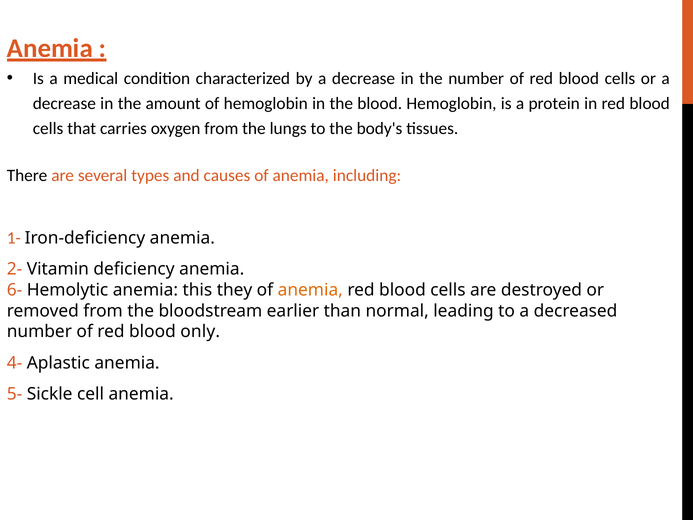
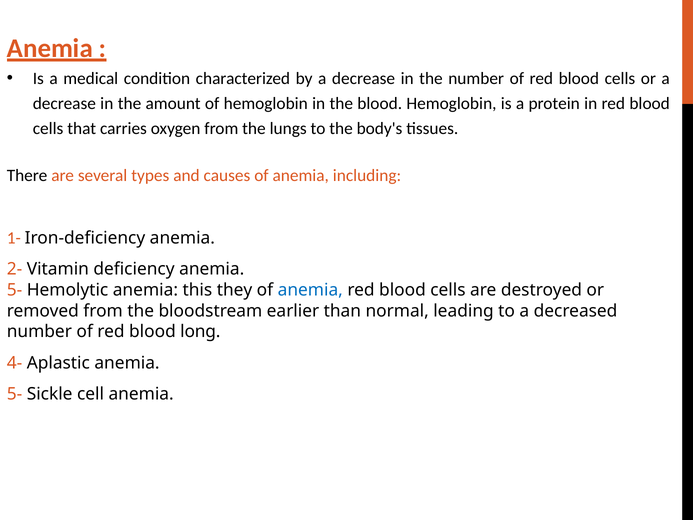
6- at (15, 290): 6- -> 5-
anemia at (310, 290) colour: orange -> blue
only: only -> long
